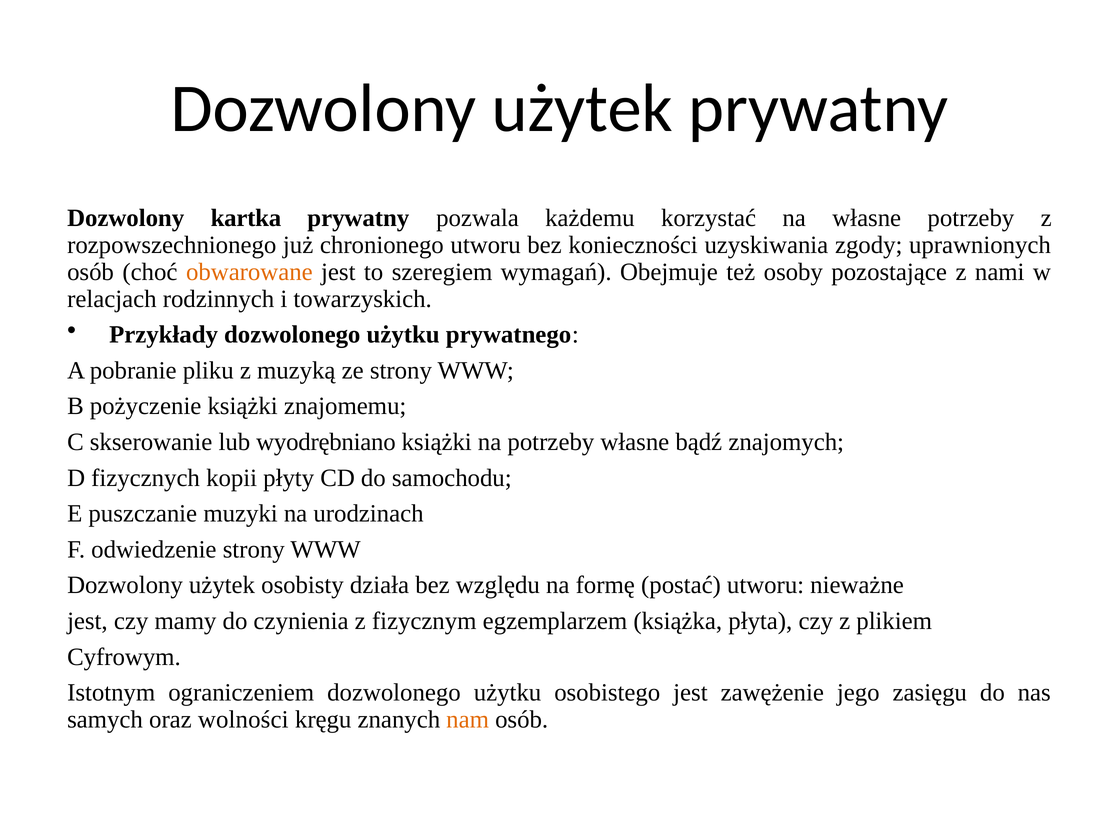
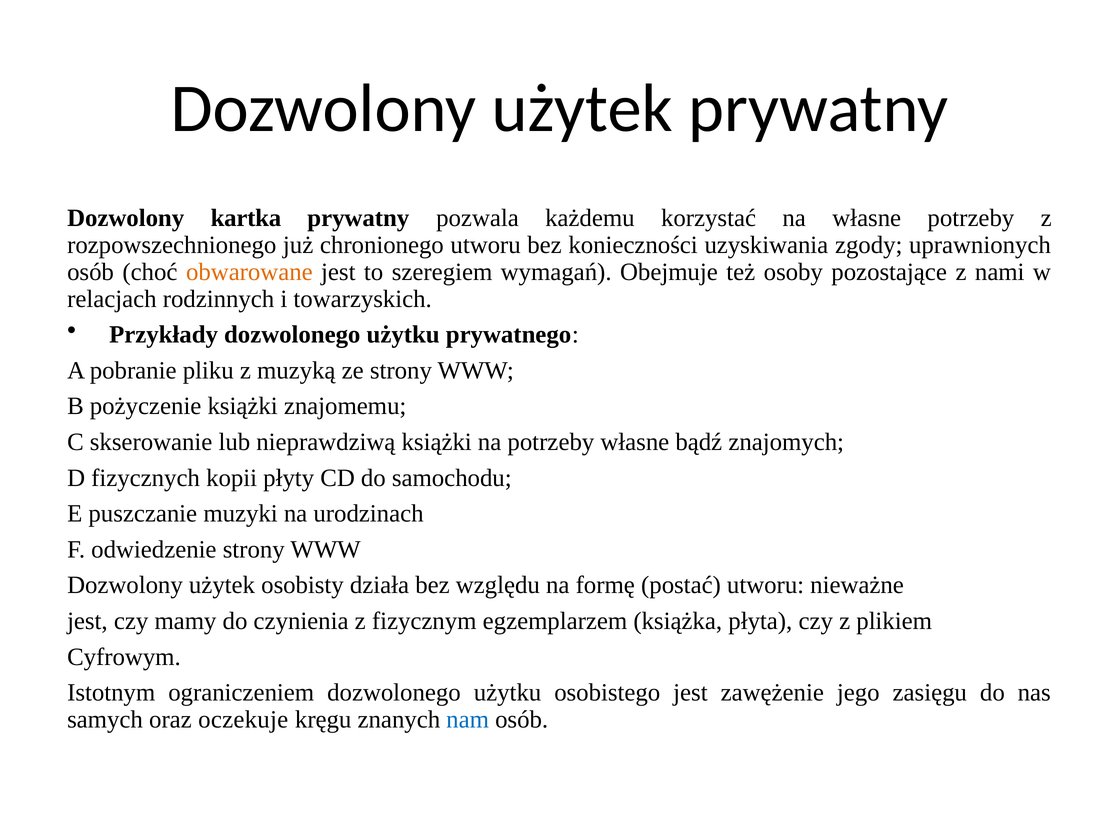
wyodrębniano: wyodrębniano -> nieprawdziwą
wolności: wolności -> oczekuje
nam colour: orange -> blue
